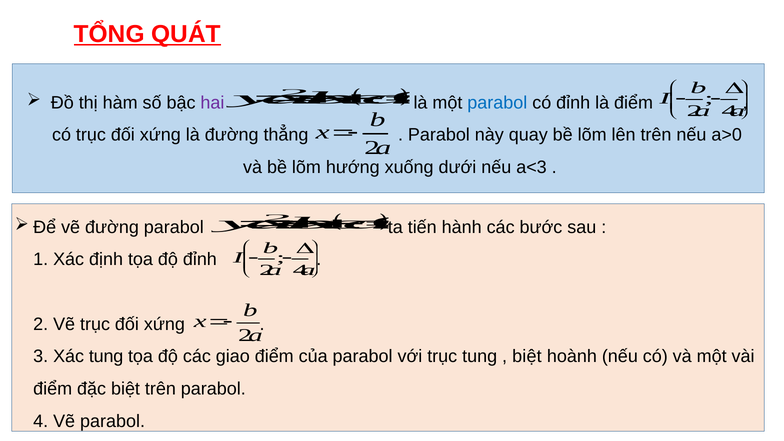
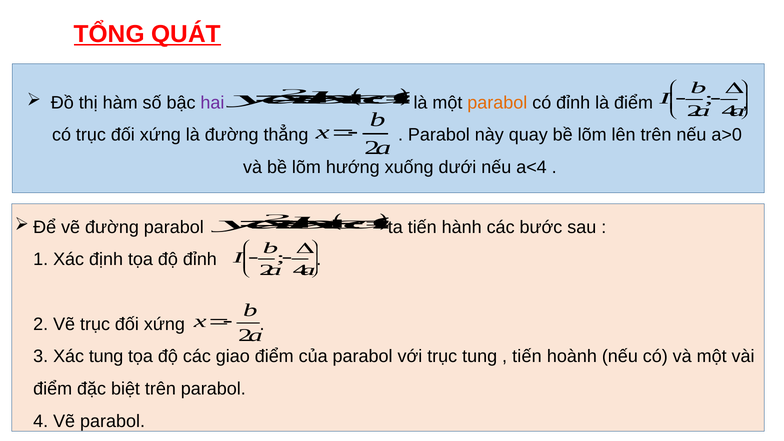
parabol at (497, 103) colour: blue -> orange
a<3: a<3 -> a<4
biệt at (527, 356): biệt -> tiến
